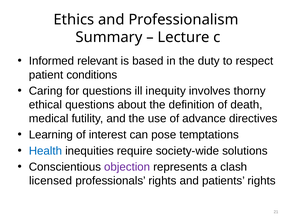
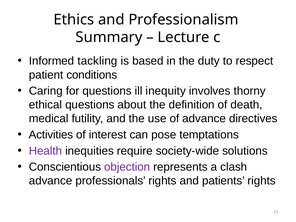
relevant: relevant -> tackling
Learning: Learning -> Activities
Health colour: blue -> purple
licensed at (51, 181): licensed -> advance
